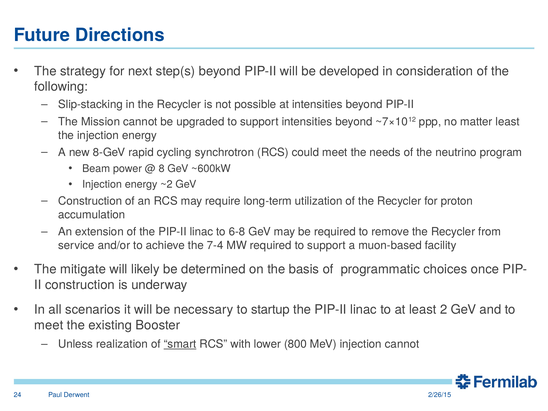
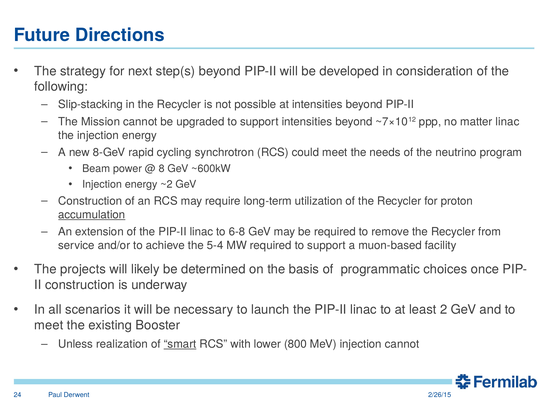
matter least: least -> linac
accumulation underline: none -> present
7-4: 7-4 -> 5-4
mitigate: mitigate -> projects
startup: startup -> launch
